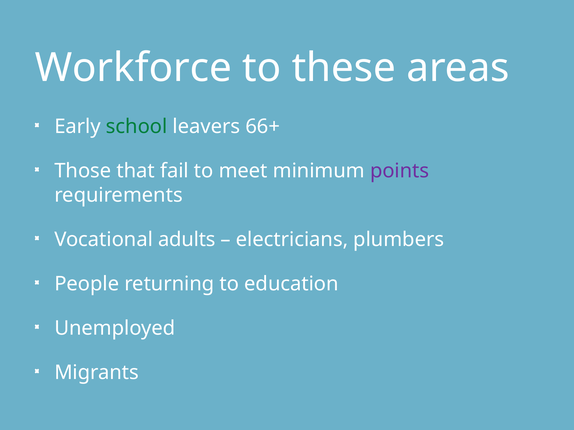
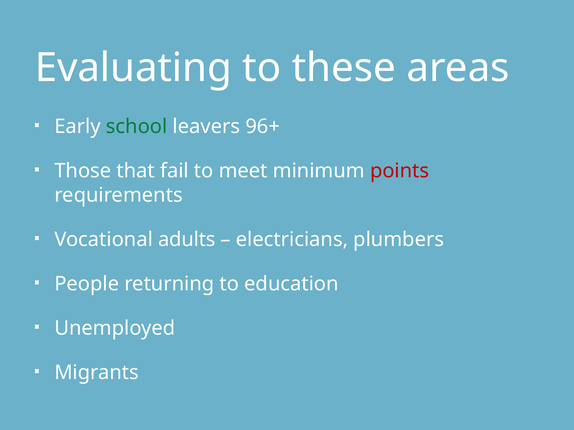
Workforce: Workforce -> Evaluating
66+: 66+ -> 96+
points colour: purple -> red
